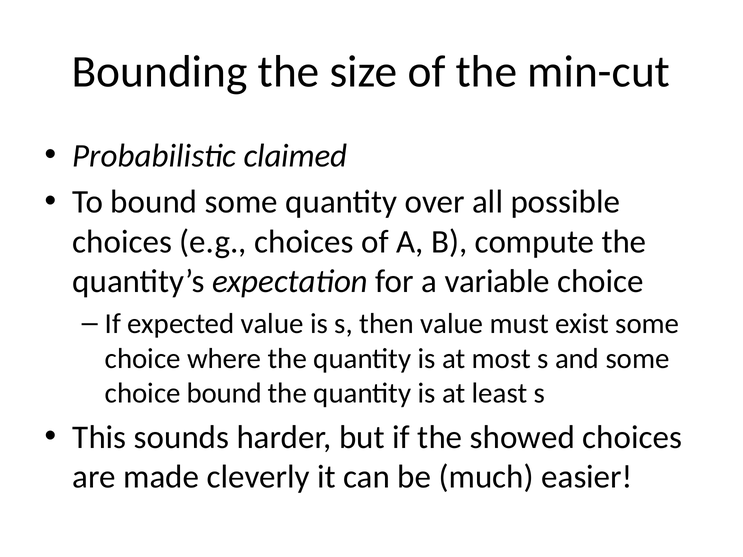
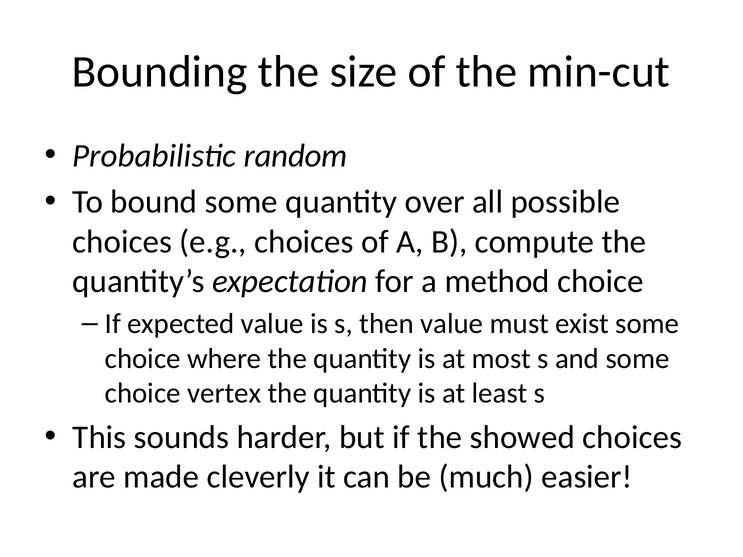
claimed: claimed -> random
variable: variable -> method
choice bound: bound -> vertex
